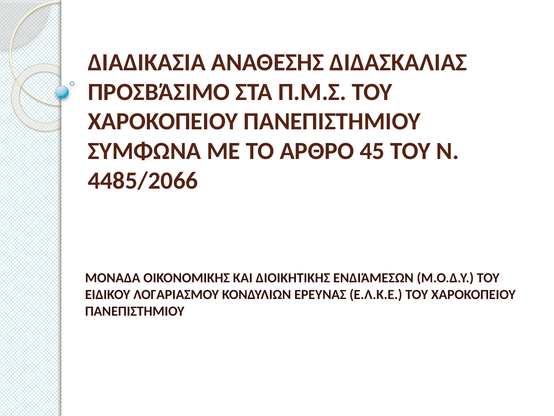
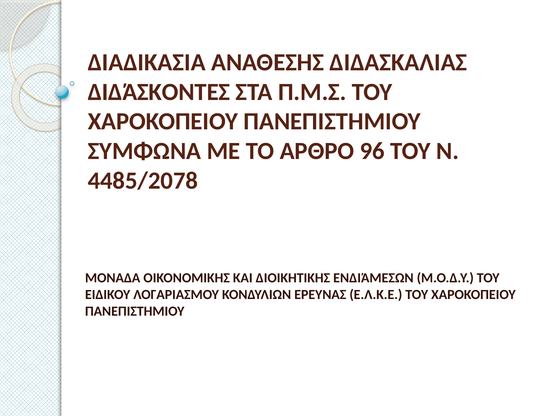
ΠΡΟΣΒΆΣΙΜΟ: ΠΡΟΣΒΆΣΙΜΟ -> ΔΙΔΆΣΚΟΝΤΕΣ
45: 45 -> 96
4485/2066: 4485/2066 -> 4485/2078
